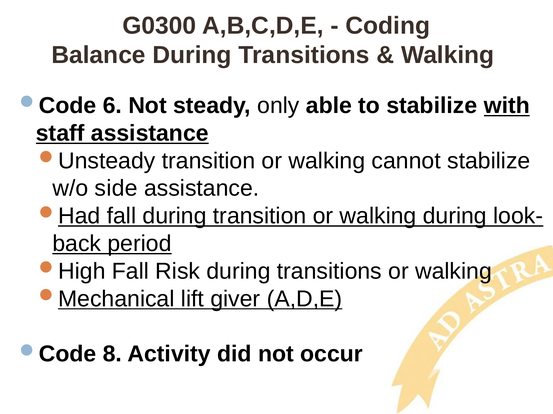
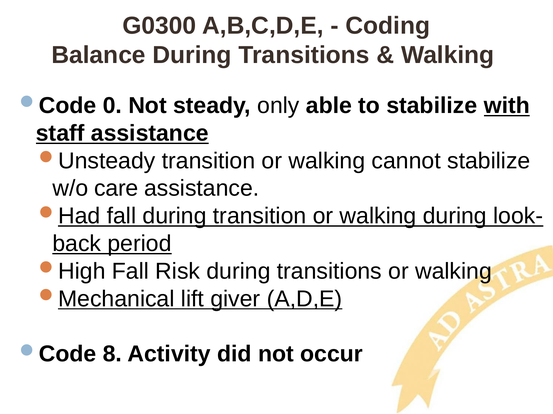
6: 6 -> 0
side: side -> care
